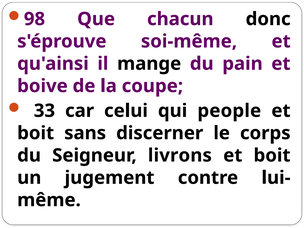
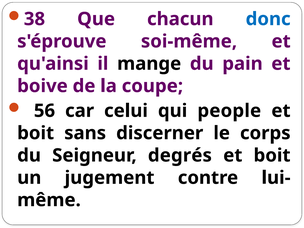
98: 98 -> 38
donc colour: black -> blue
33: 33 -> 56
livrons: livrons -> degrés
